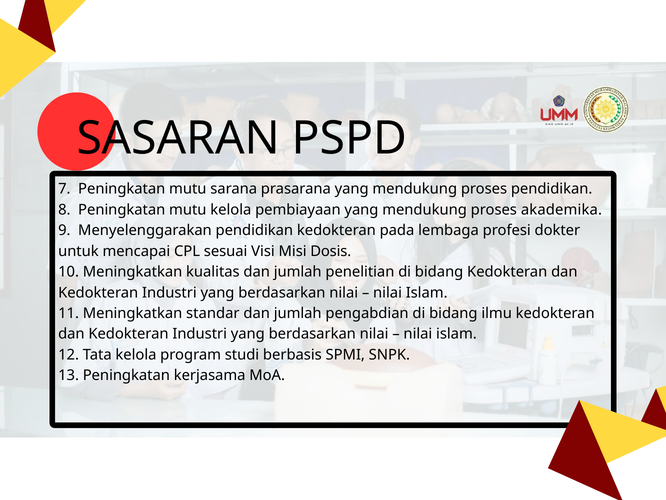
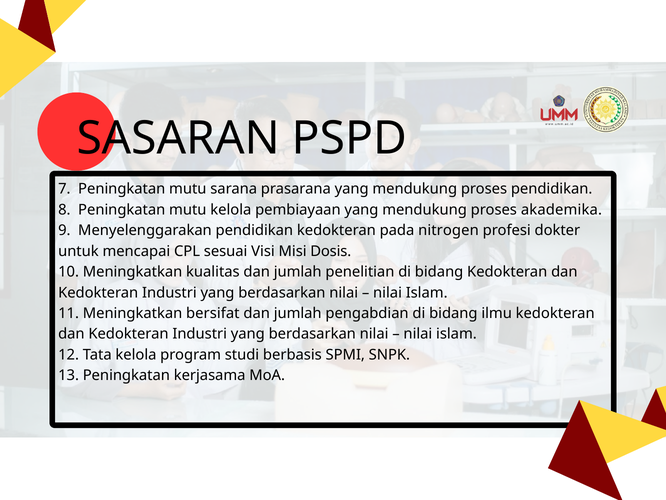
lembaga: lembaga -> nitrogen
standar: standar -> bersifat
